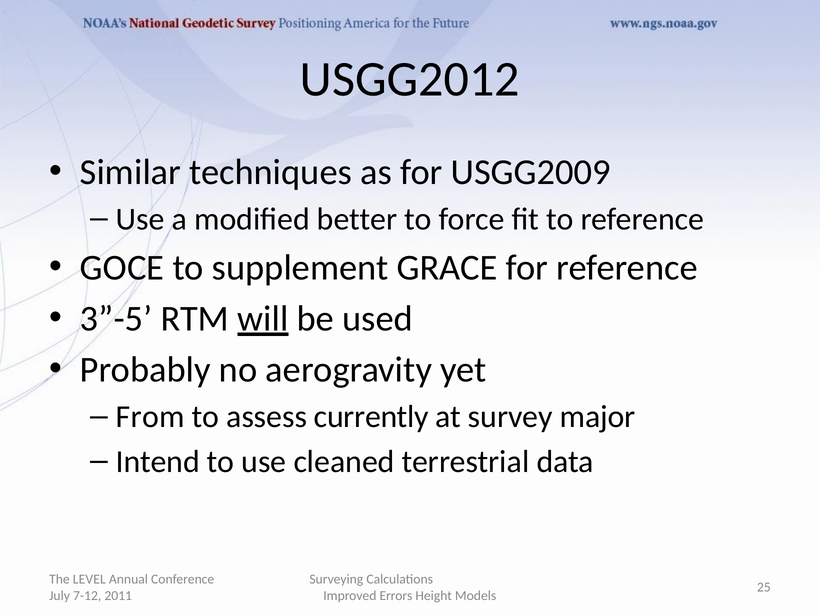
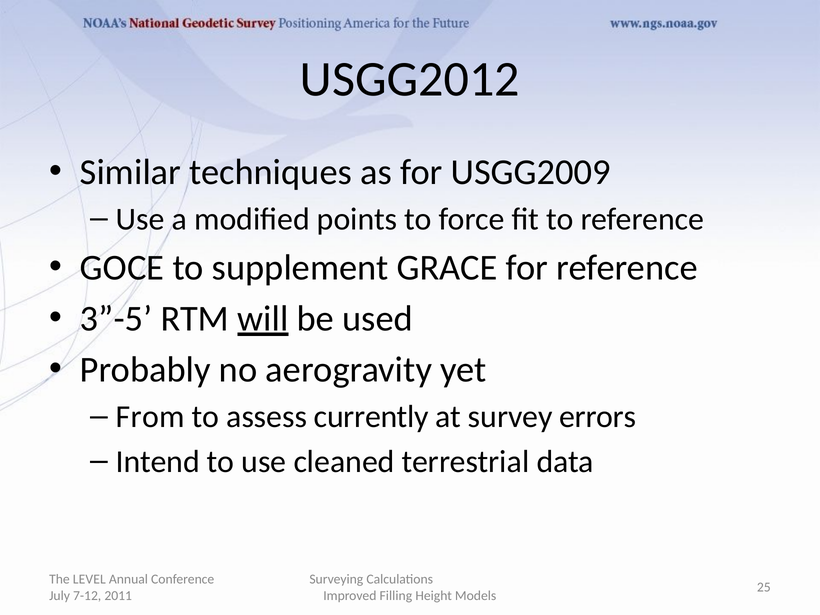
better: better -> points
major: major -> errors
Errors: Errors -> Filling
